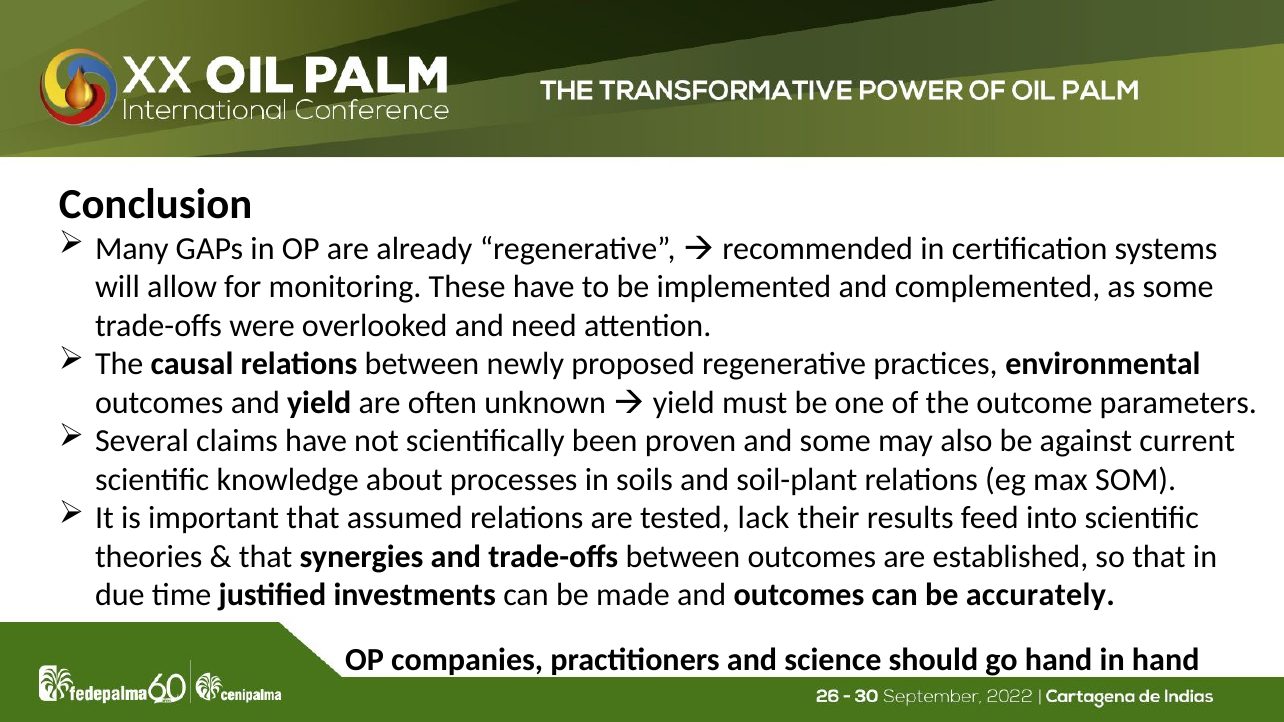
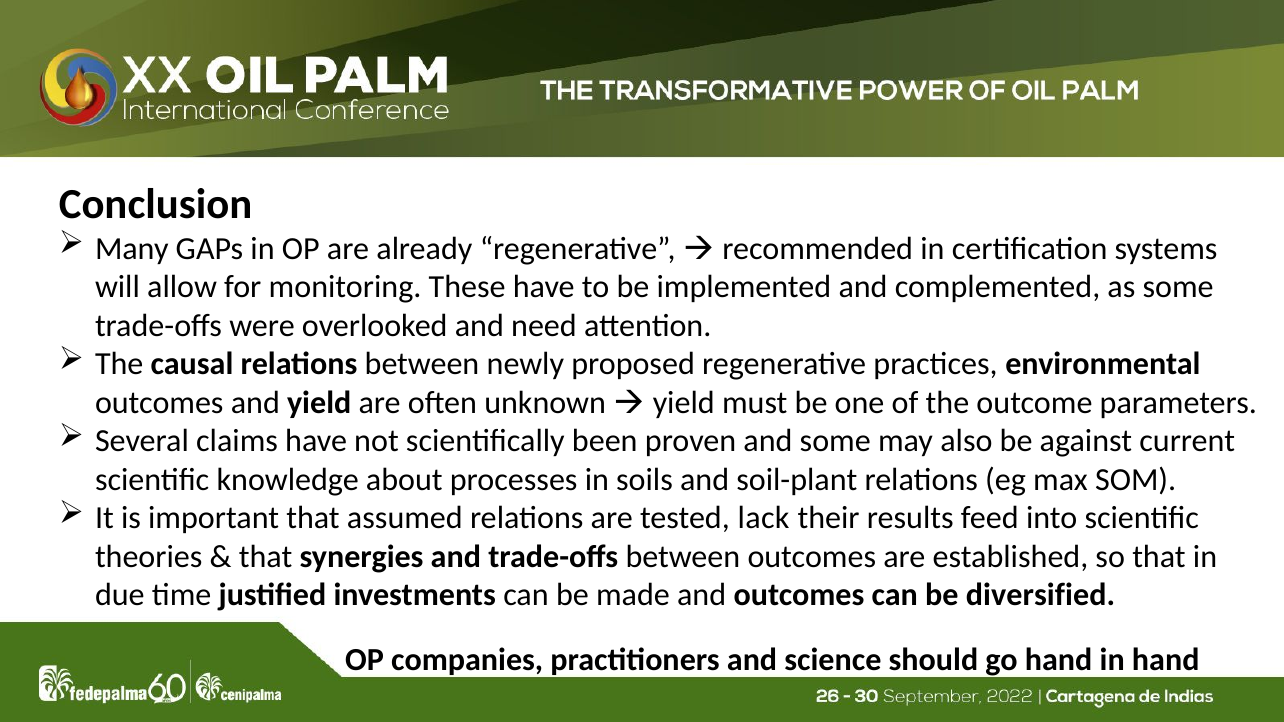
accurately: accurately -> diversified
